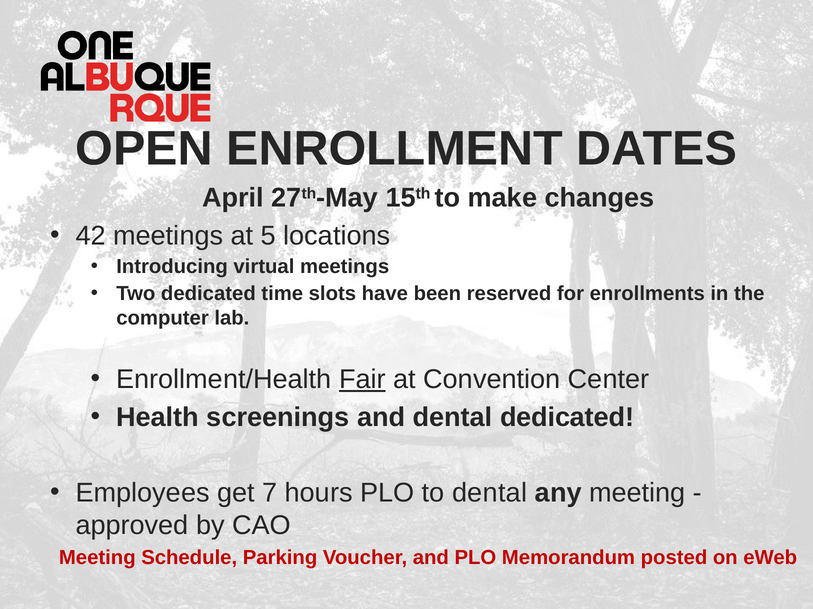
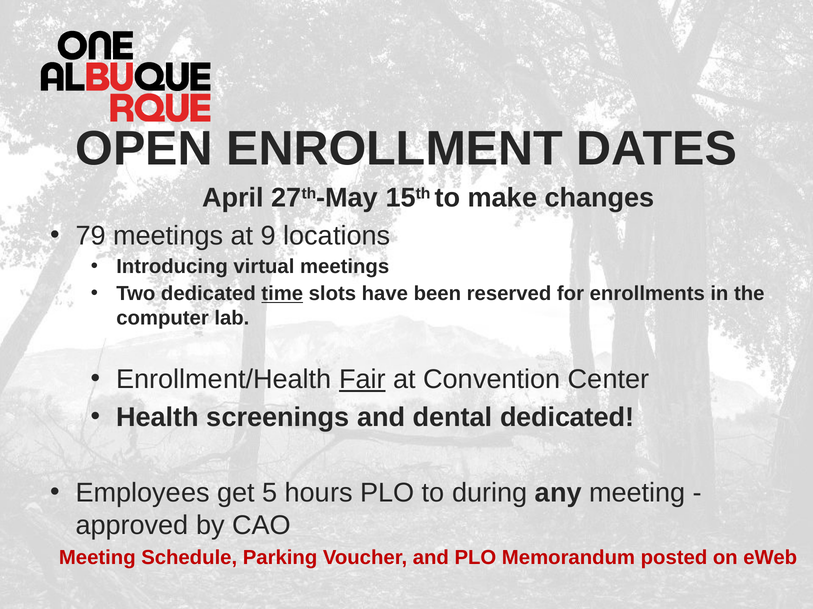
42: 42 -> 79
5: 5 -> 9
time underline: none -> present
7: 7 -> 5
to dental: dental -> during
